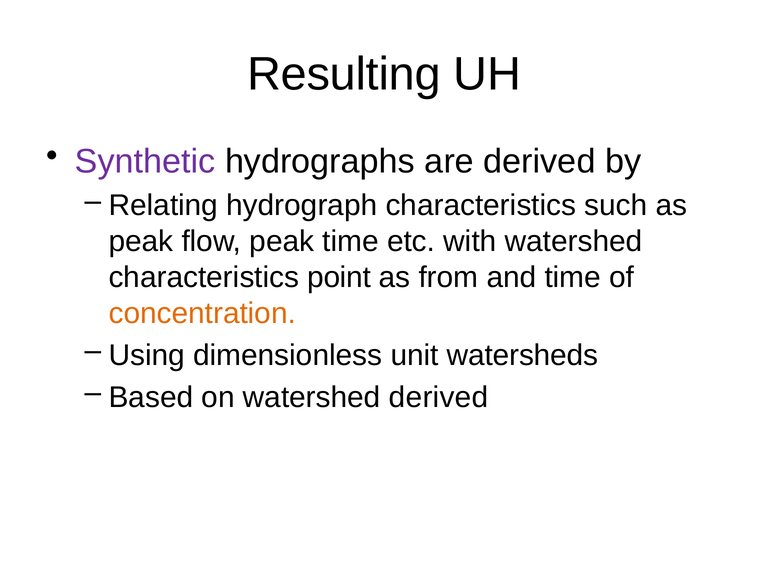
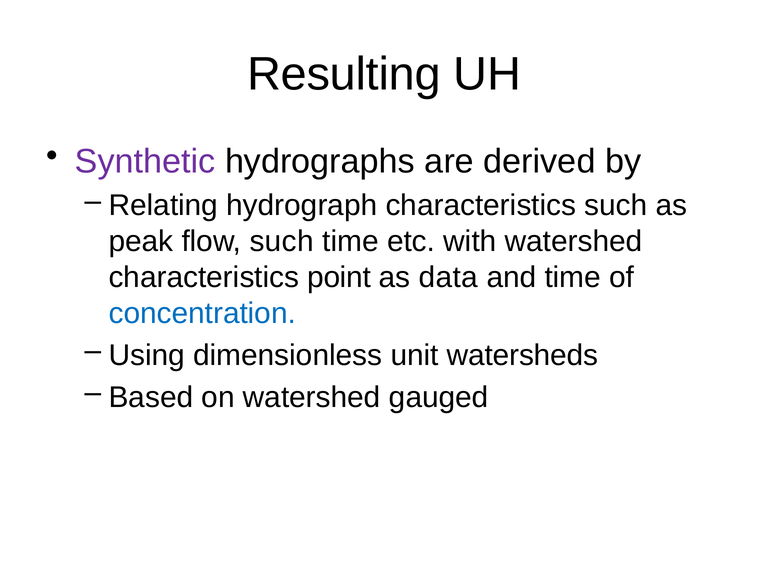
flow peak: peak -> such
from: from -> data
concentration colour: orange -> blue
watershed derived: derived -> gauged
